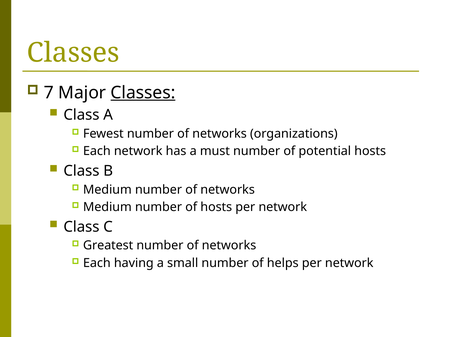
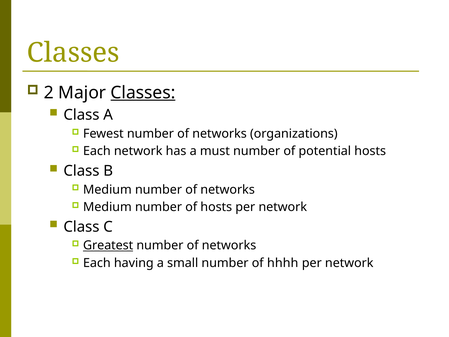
7: 7 -> 2
Greatest underline: none -> present
helps: helps -> hhhh
